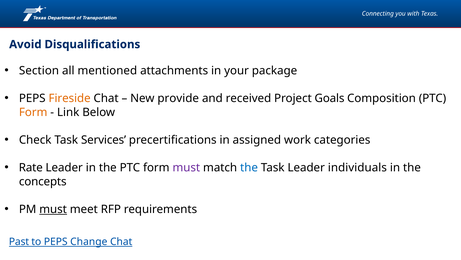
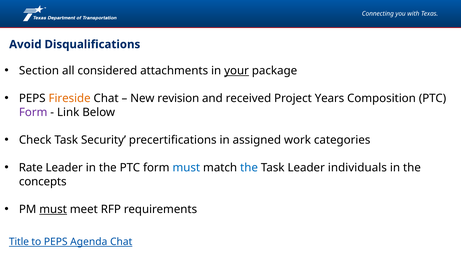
mentioned: mentioned -> considered
your underline: none -> present
provide: provide -> revision
Goals: Goals -> Years
Form at (33, 112) colour: orange -> purple
Services: Services -> Security
must at (186, 167) colour: purple -> blue
Past: Past -> Title
Change: Change -> Agenda
